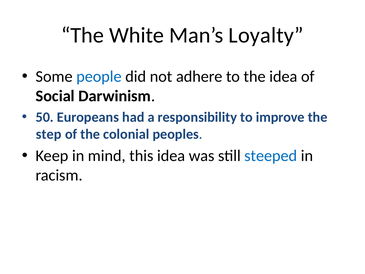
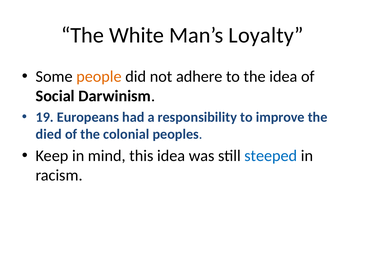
people colour: blue -> orange
50: 50 -> 19
step: step -> died
